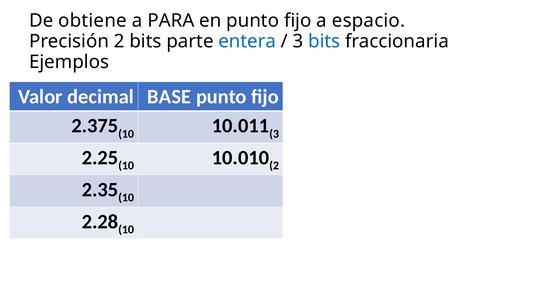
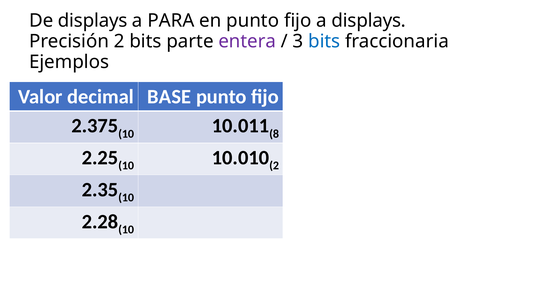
De obtiene: obtiene -> displays
a espacio: espacio -> displays
entera colour: blue -> purple
3 at (274, 134): 3 -> 8
